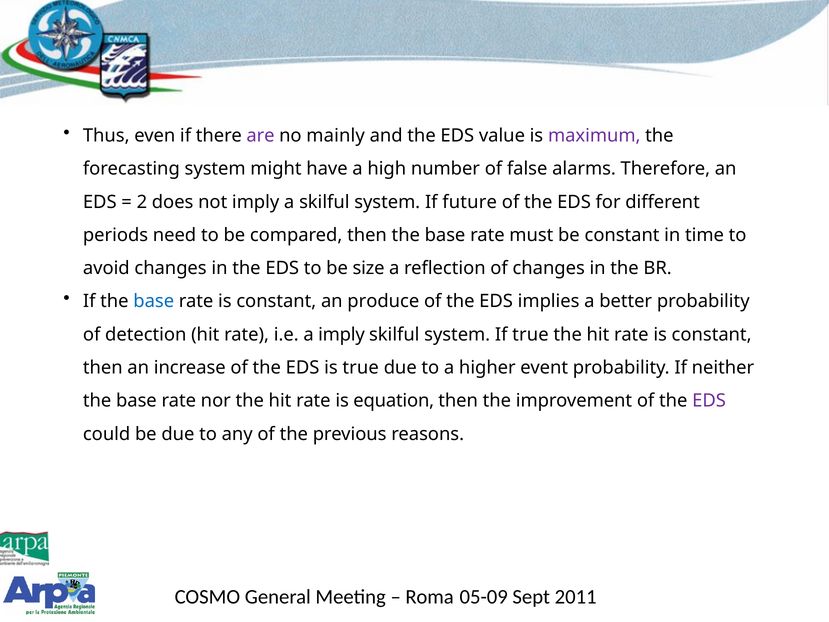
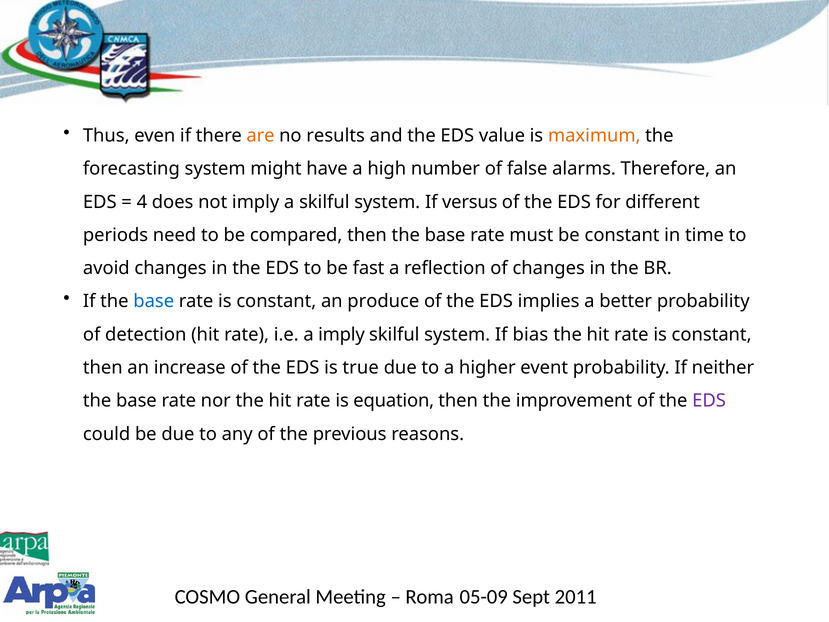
are colour: purple -> orange
mainly: mainly -> results
maximum colour: purple -> orange
2: 2 -> 4
future: future -> versus
size: size -> fast
If true: true -> bias
